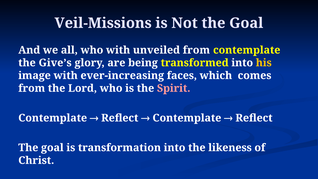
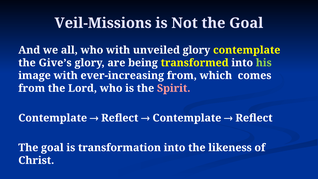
unveiled from: from -> glory
his colour: yellow -> light green
ever-increasing faces: faces -> from
